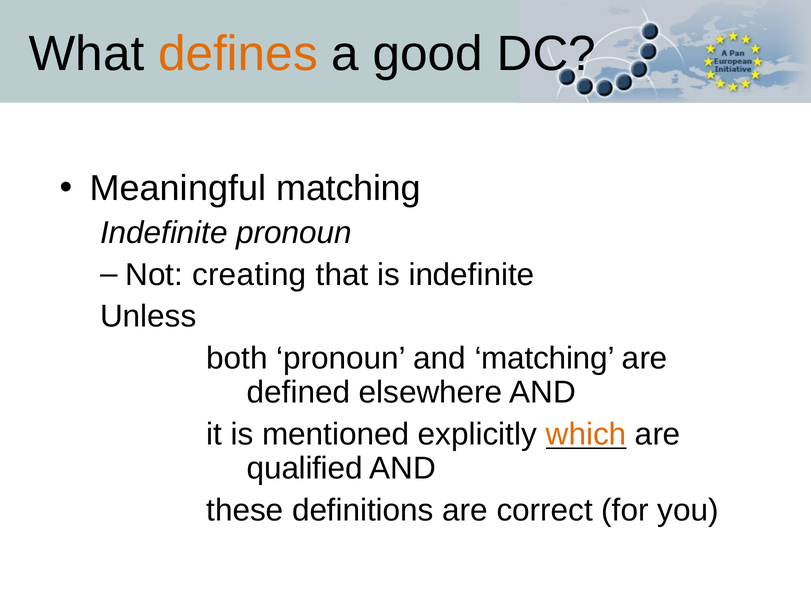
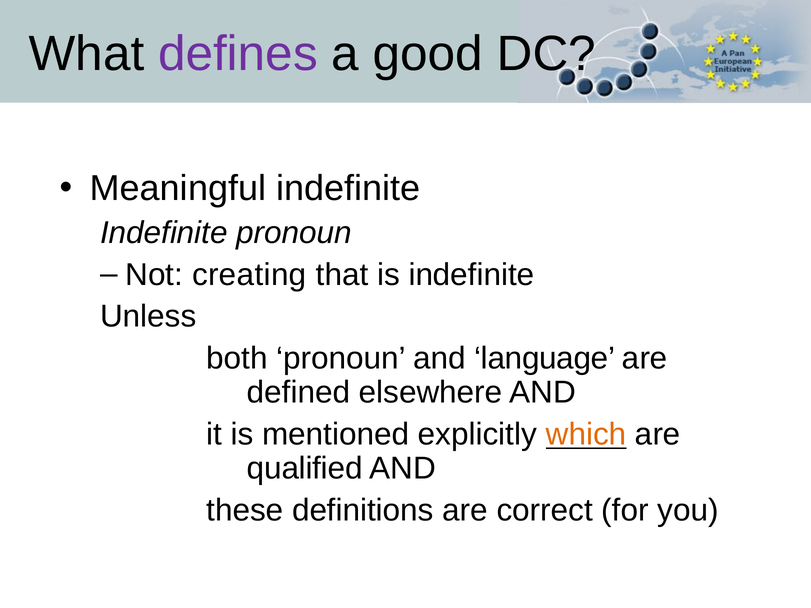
defines colour: orange -> purple
Meaningful matching: matching -> indefinite
and matching: matching -> language
